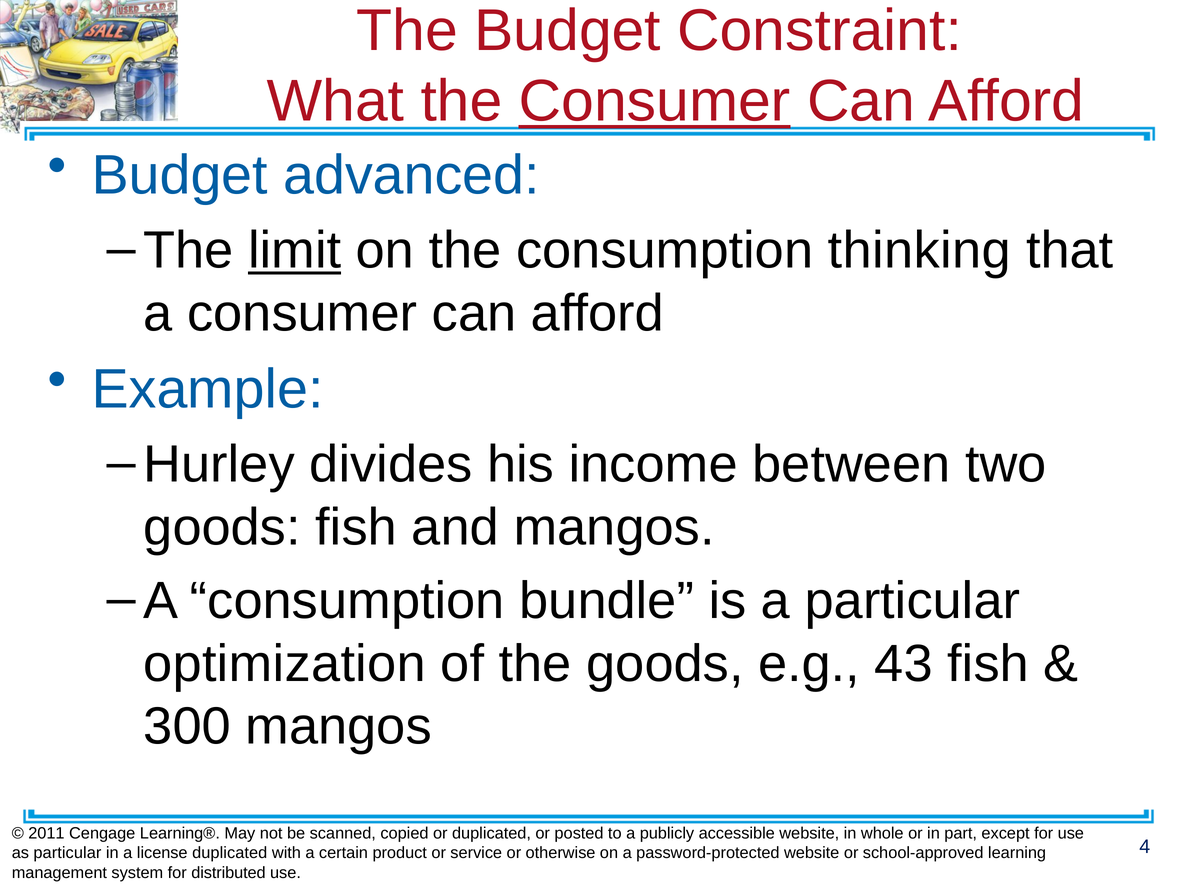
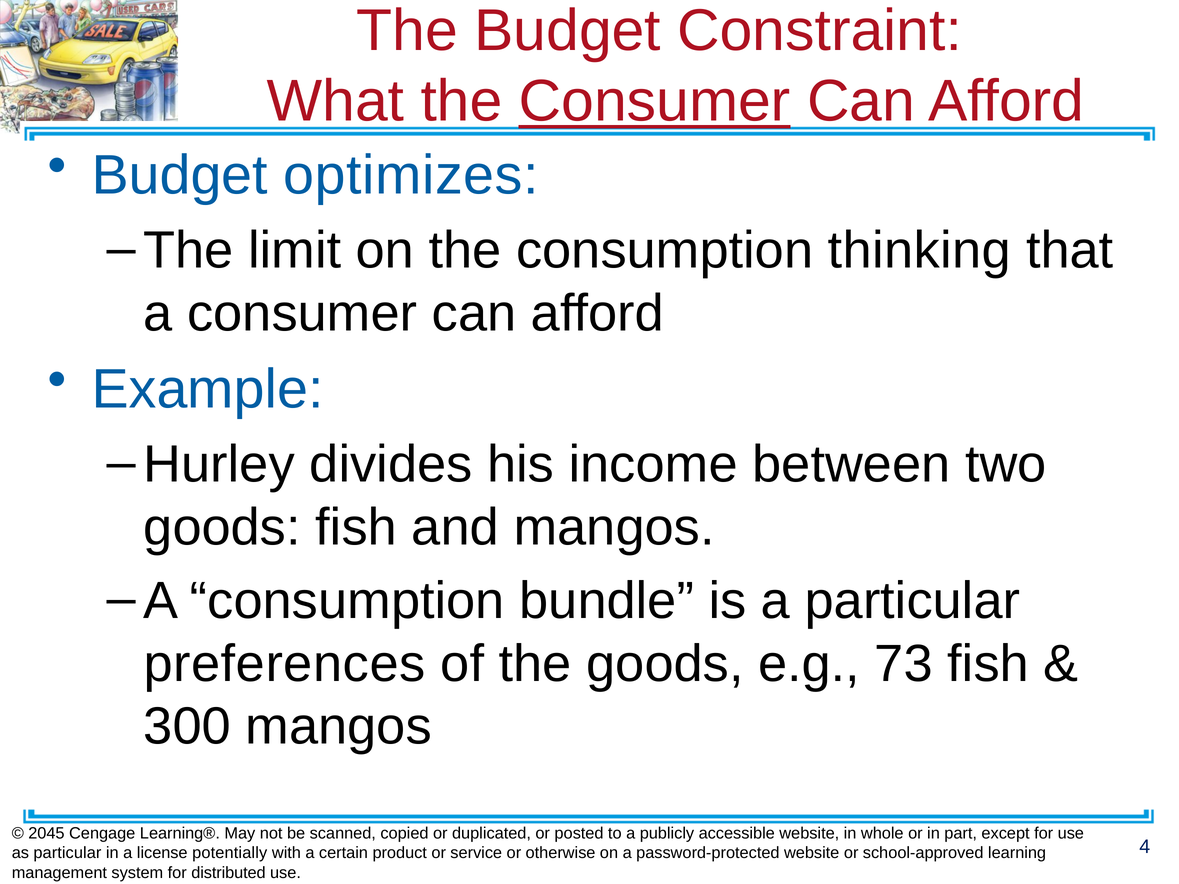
advanced: advanced -> optimizes
limit underline: present -> none
optimization: optimization -> preferences
43: 43 -> 73
2011: 2011 -> 2045
license duplicated: duplicated -> potentially
